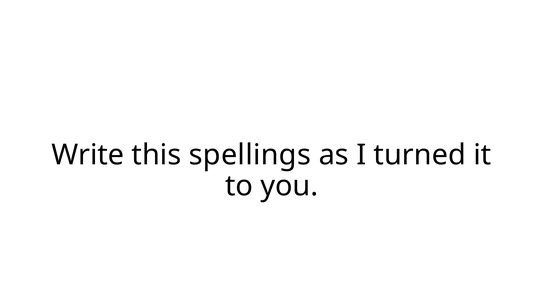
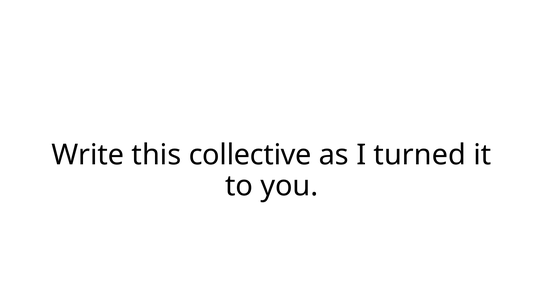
spellings: spellings -> collective
